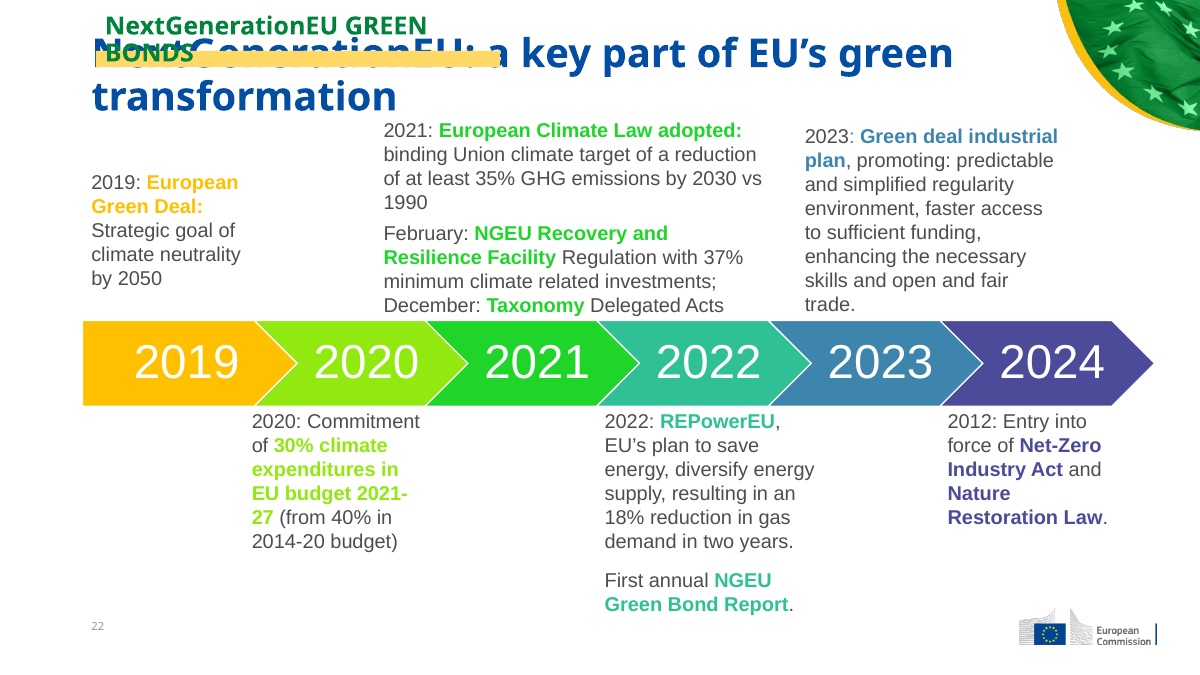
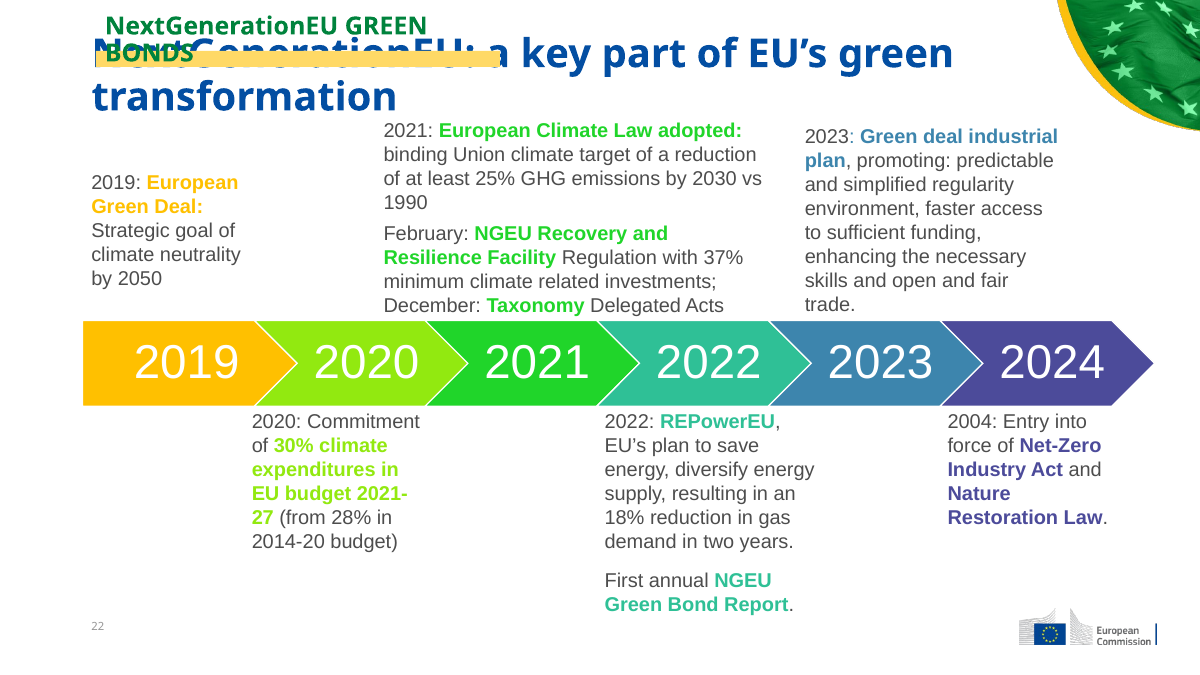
35%: 35% -> 25%
2012: 2012 -> 2004
40%: 40% -> 28%
